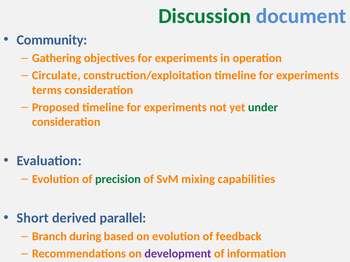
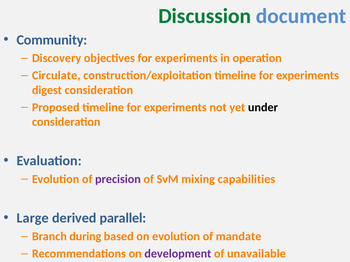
Gathering: Gathering -> Discovery
terms: terms -> digest
under colour: green -> black
precision colour: green -> purple
Short: Short -> Large
feedback: feedback -> mandate
information: information -> unavailable
